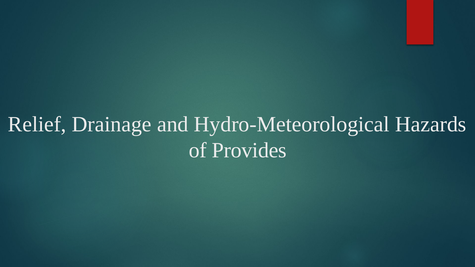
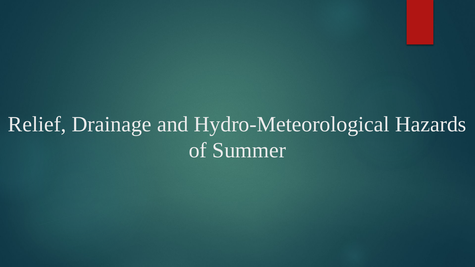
Provides: Provides -> Summer
